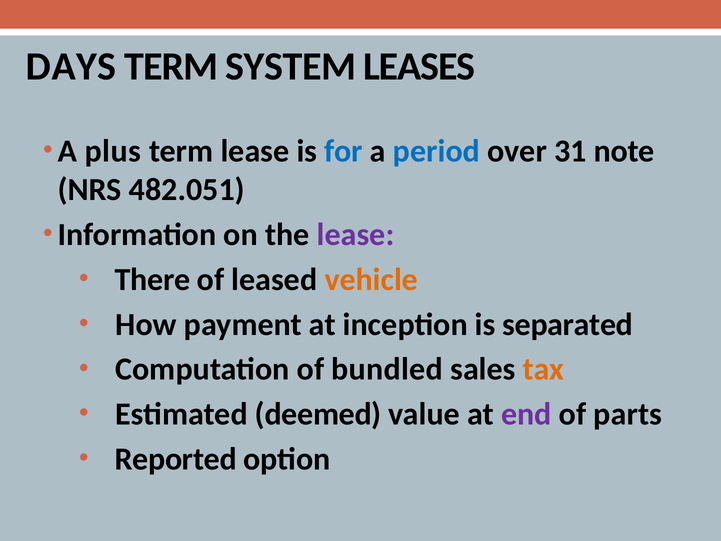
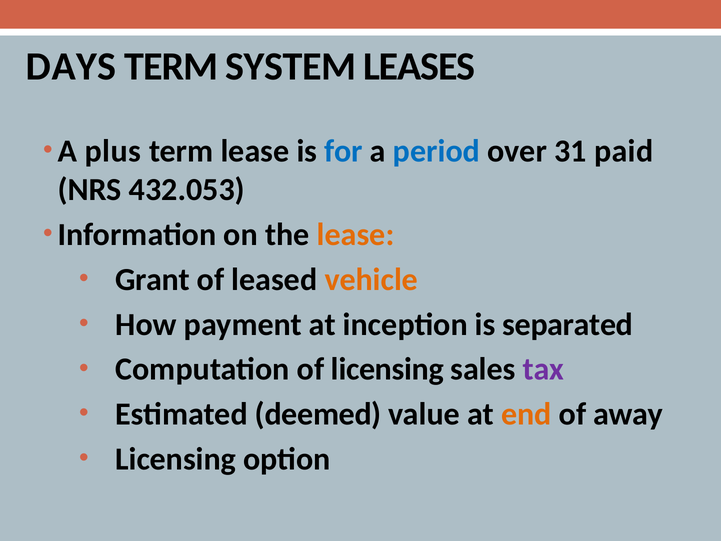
note: note -> paid
482.051: 482.051 -> 432.053
lease at (356, 235) colour: purple -> orange
There: There -> Grant
of bundled: bundled -> licensing
tax colour: orange -> purple
end colour: purple -> orange
parts: parts -> away
Reported at (176, 459): Reported -> Licensing
